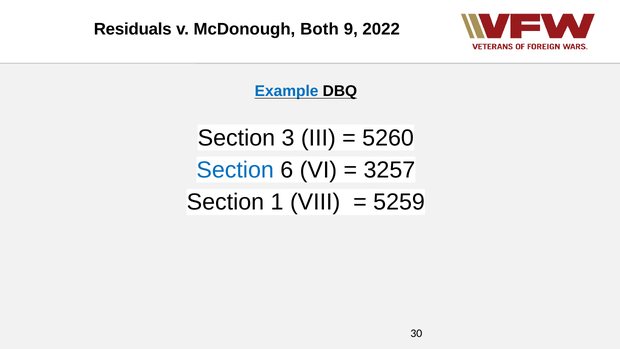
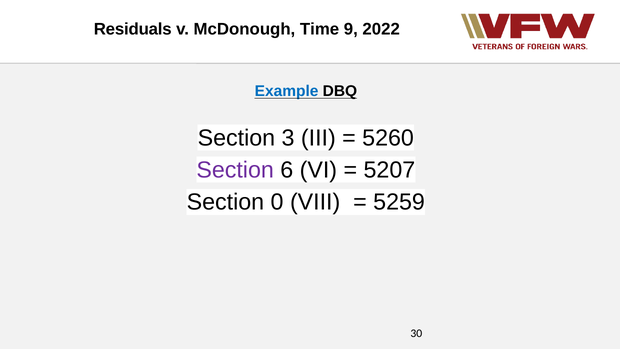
Both: Both -> Time
Section at (235, 170) colour: blue -> purple
3257: 3257 -> 5207
1: 1 -> 0
